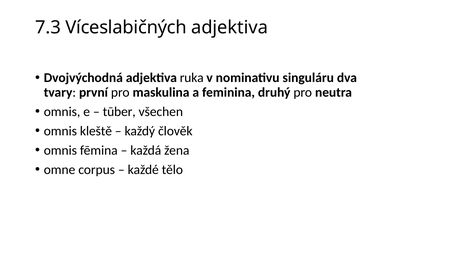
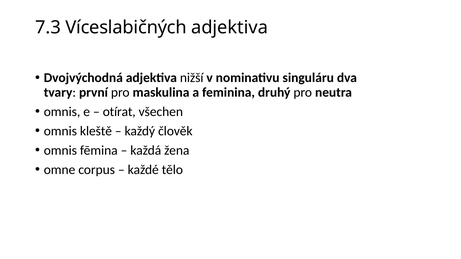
ruka: ruka -> nižší
tūber: tūber -> otírat
